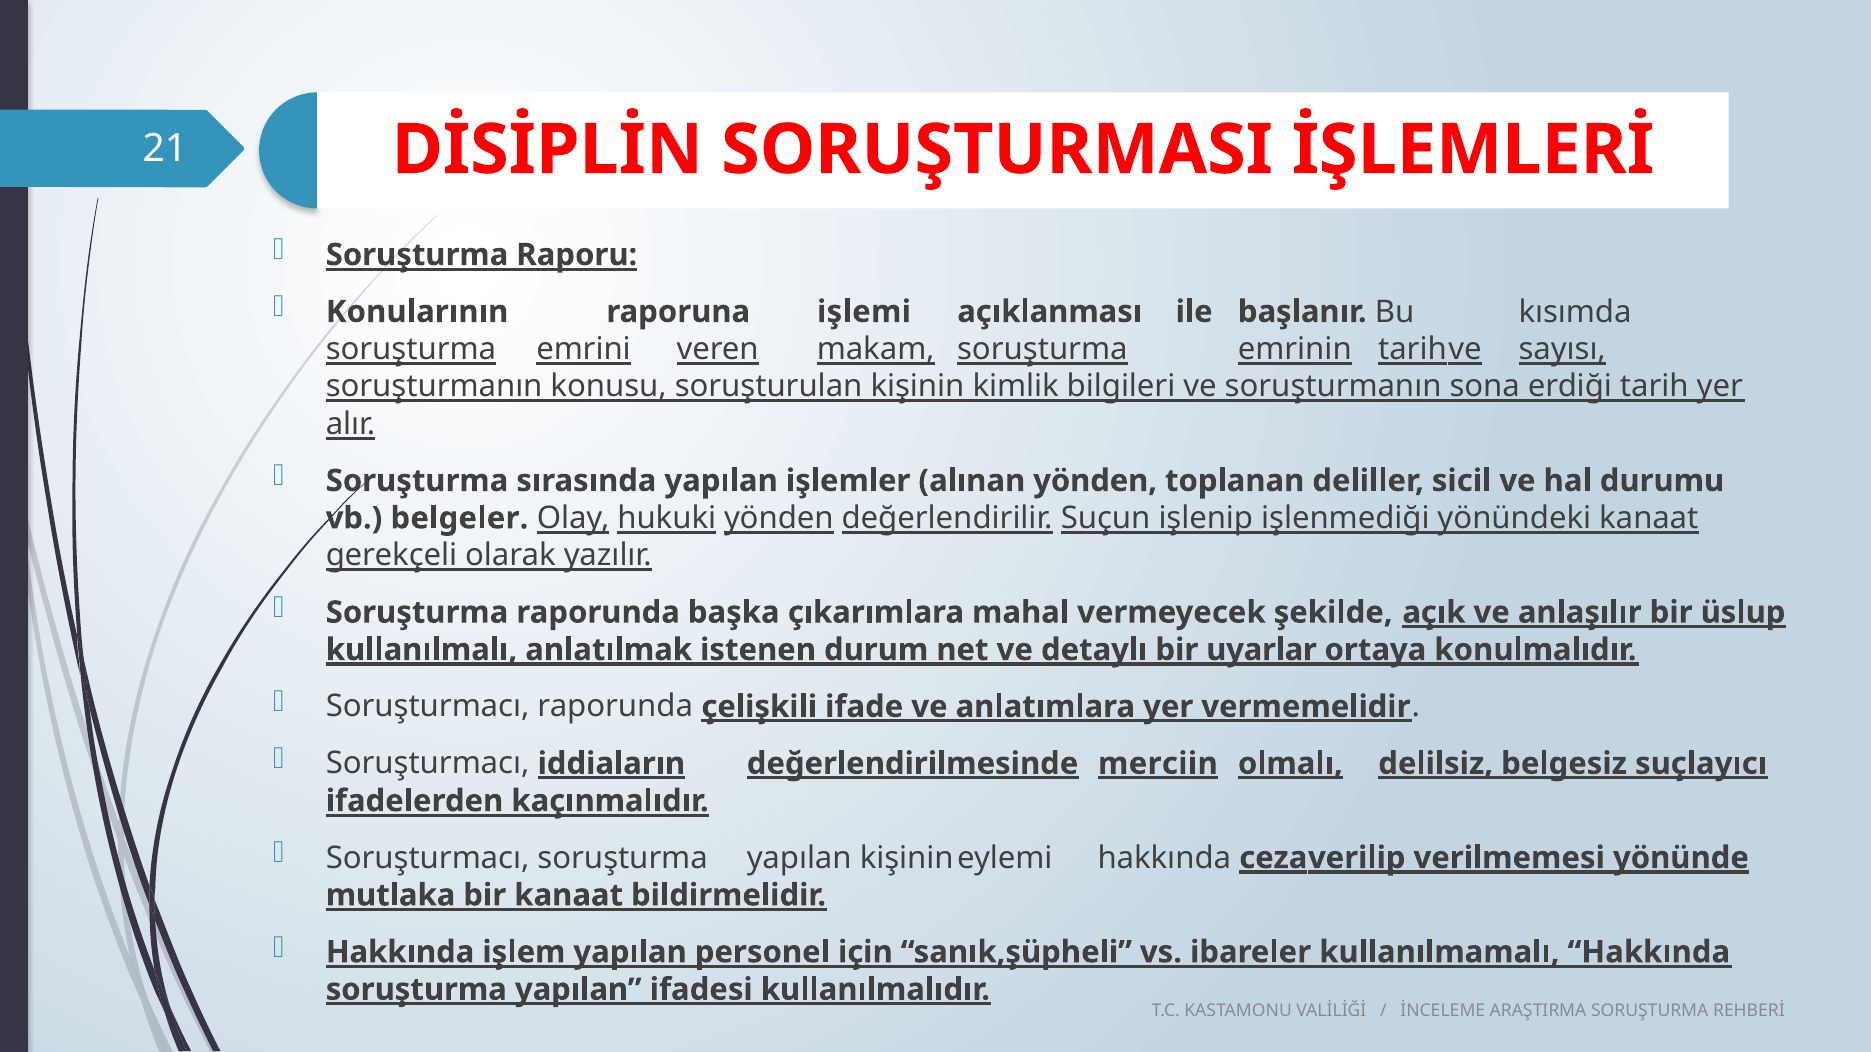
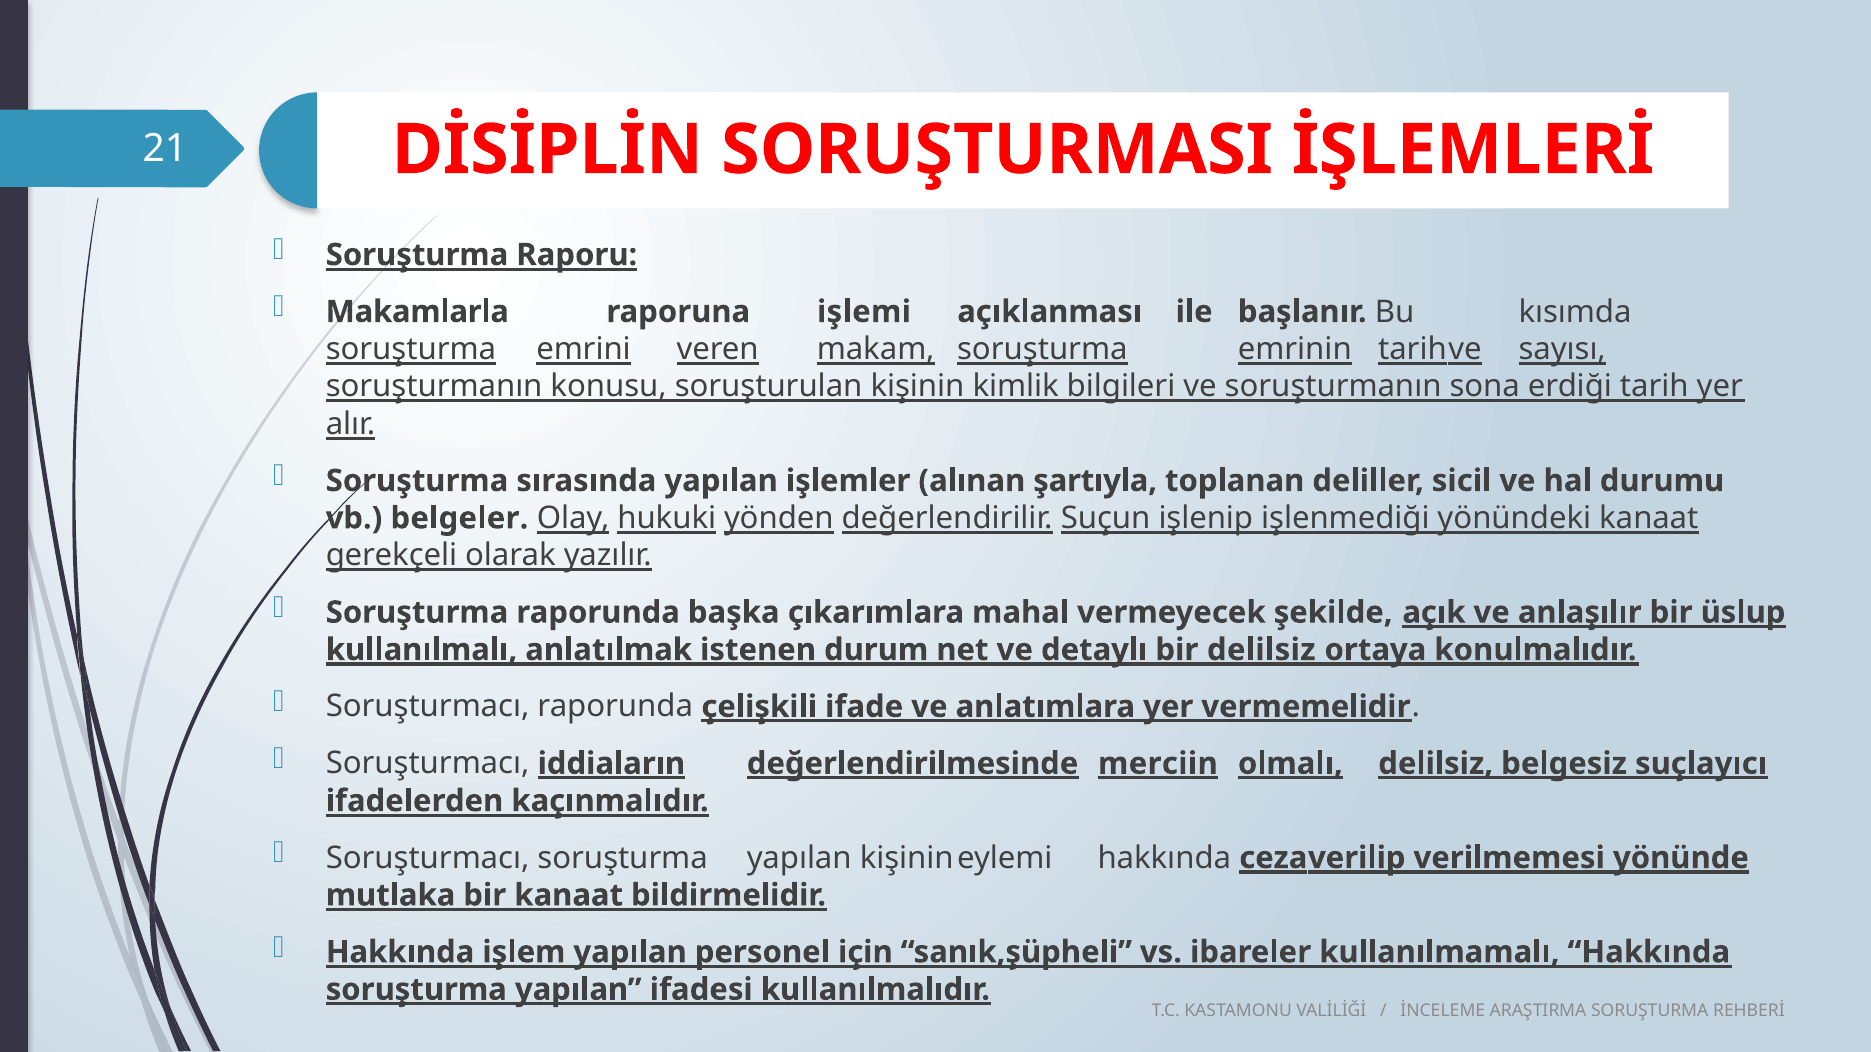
Konularının: Konularının -> Makamlarla
alınan yönden: yönden -> şartıyla
bir uyarlar: uyarlar -> delilsiz
